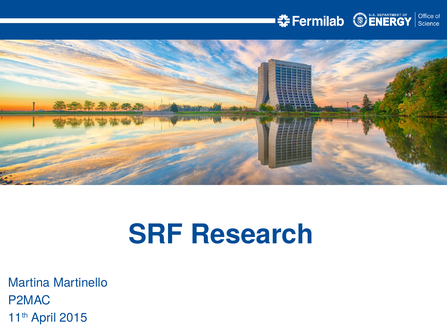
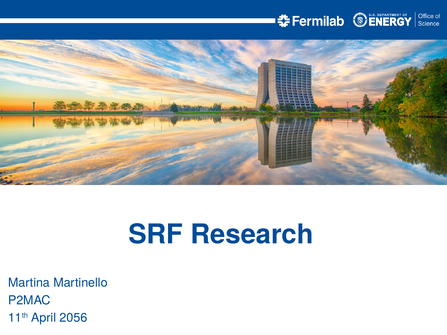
2015: 2015 -> 2056
